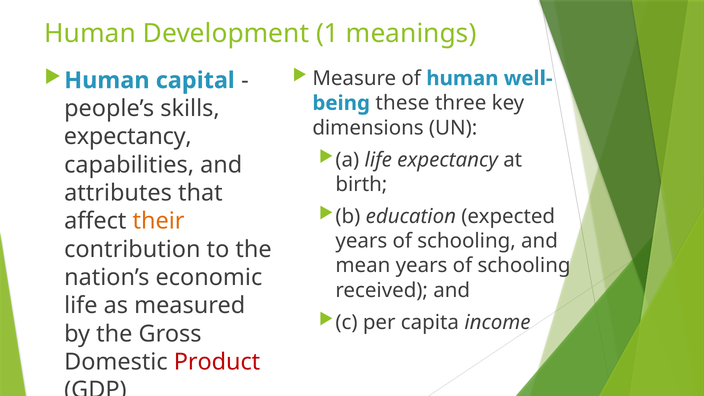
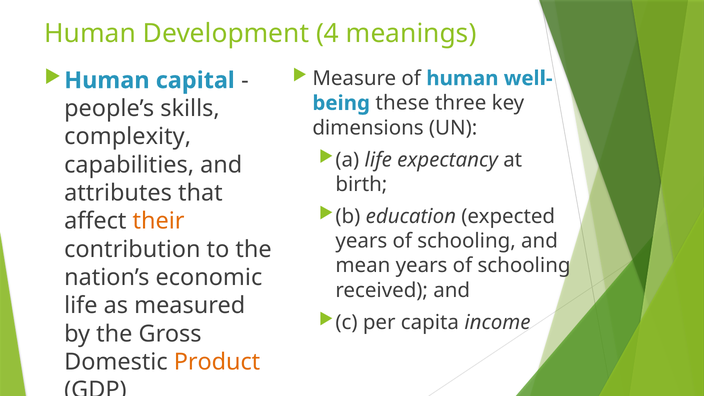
1: 1 -> 4
expectancy at (128, 137): expectancy -> complexity
Product colour: red -> orange
